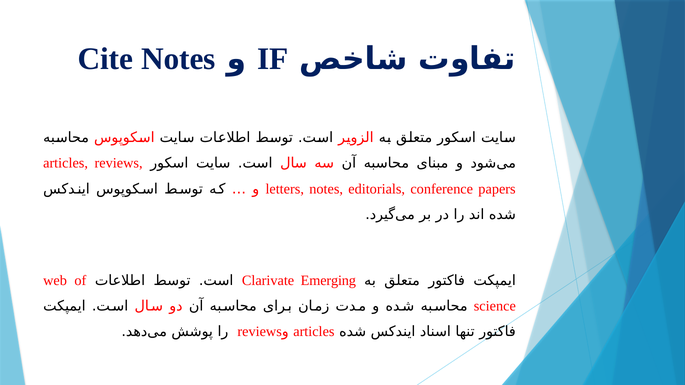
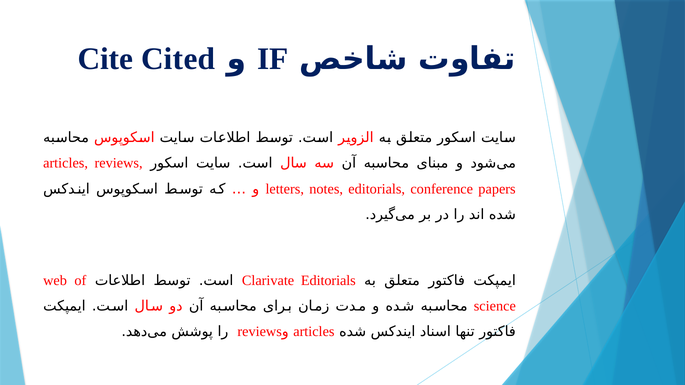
Cite Notes: Notes -> Cited
Clarivate Emerging: Emerging -> Editorials
